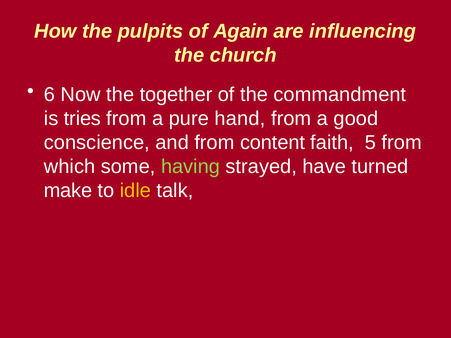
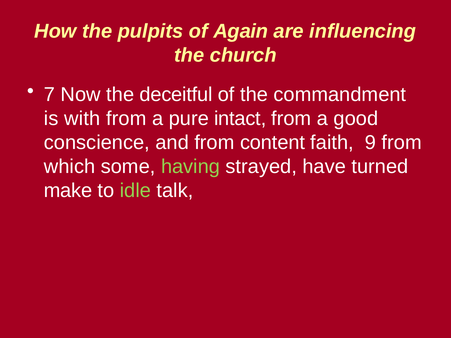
6: 6 -> 7
together: together -> deceitful
tries: tries -> with
hand: hand -> intact
5: 5 -> 9
idle colour: yellow -> light green
